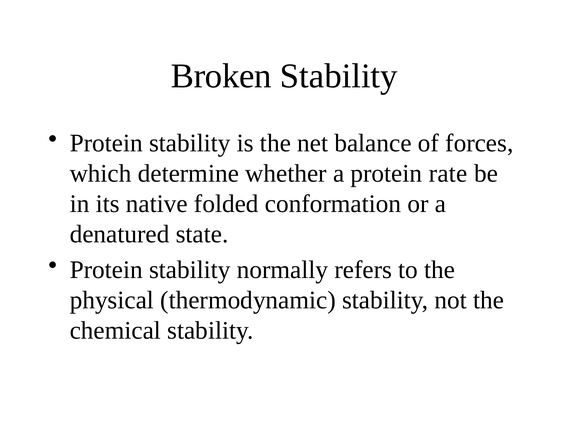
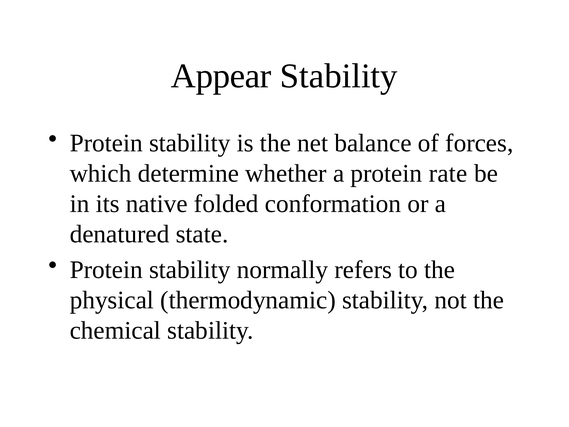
Broken: Broken -> Appear
